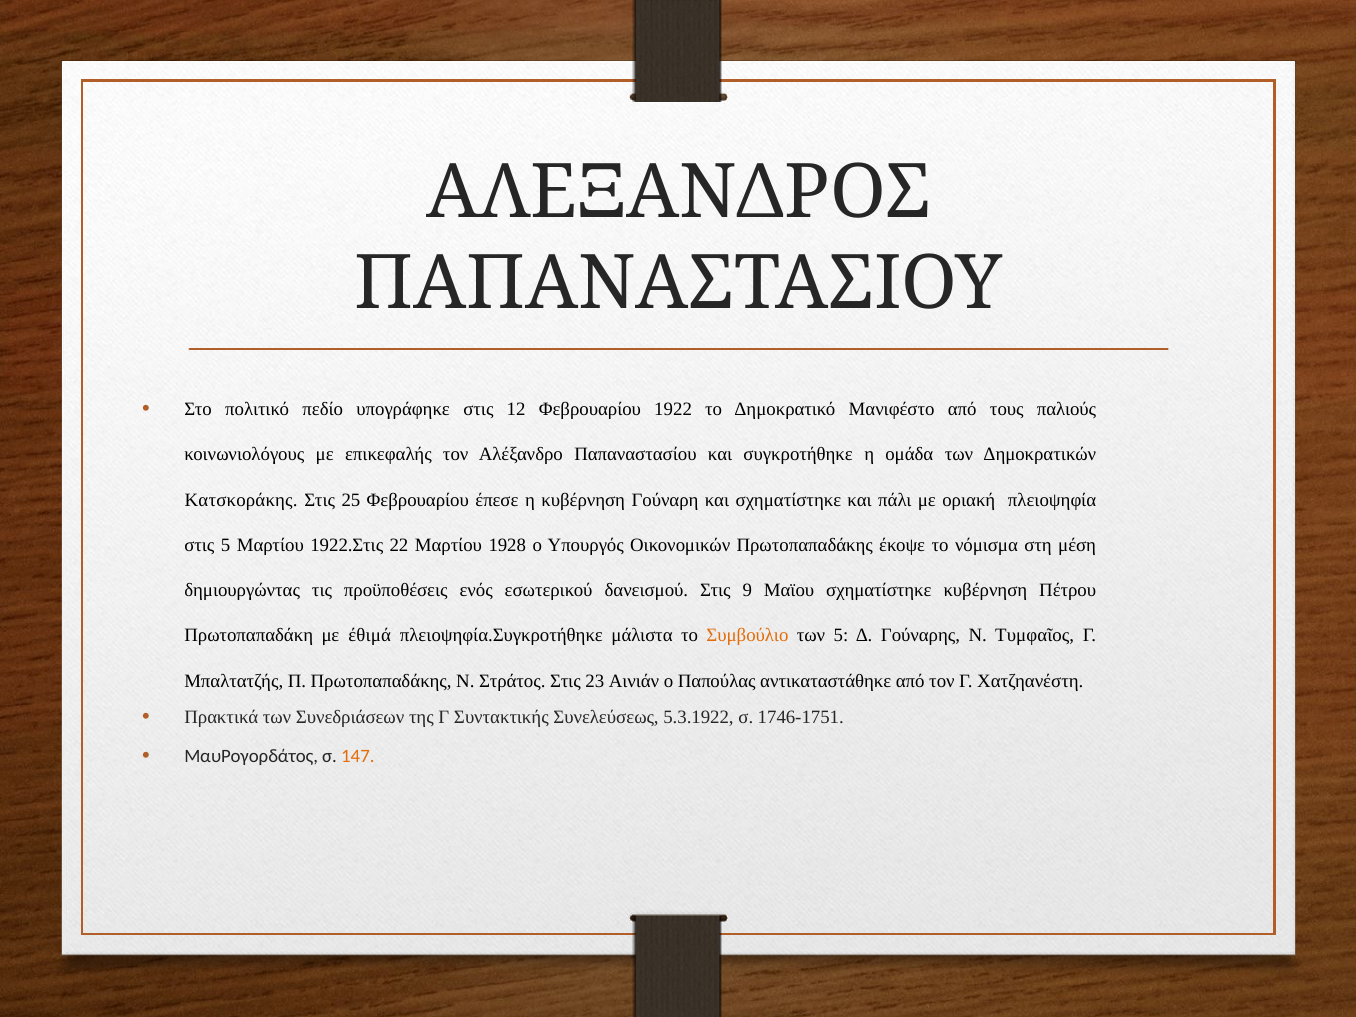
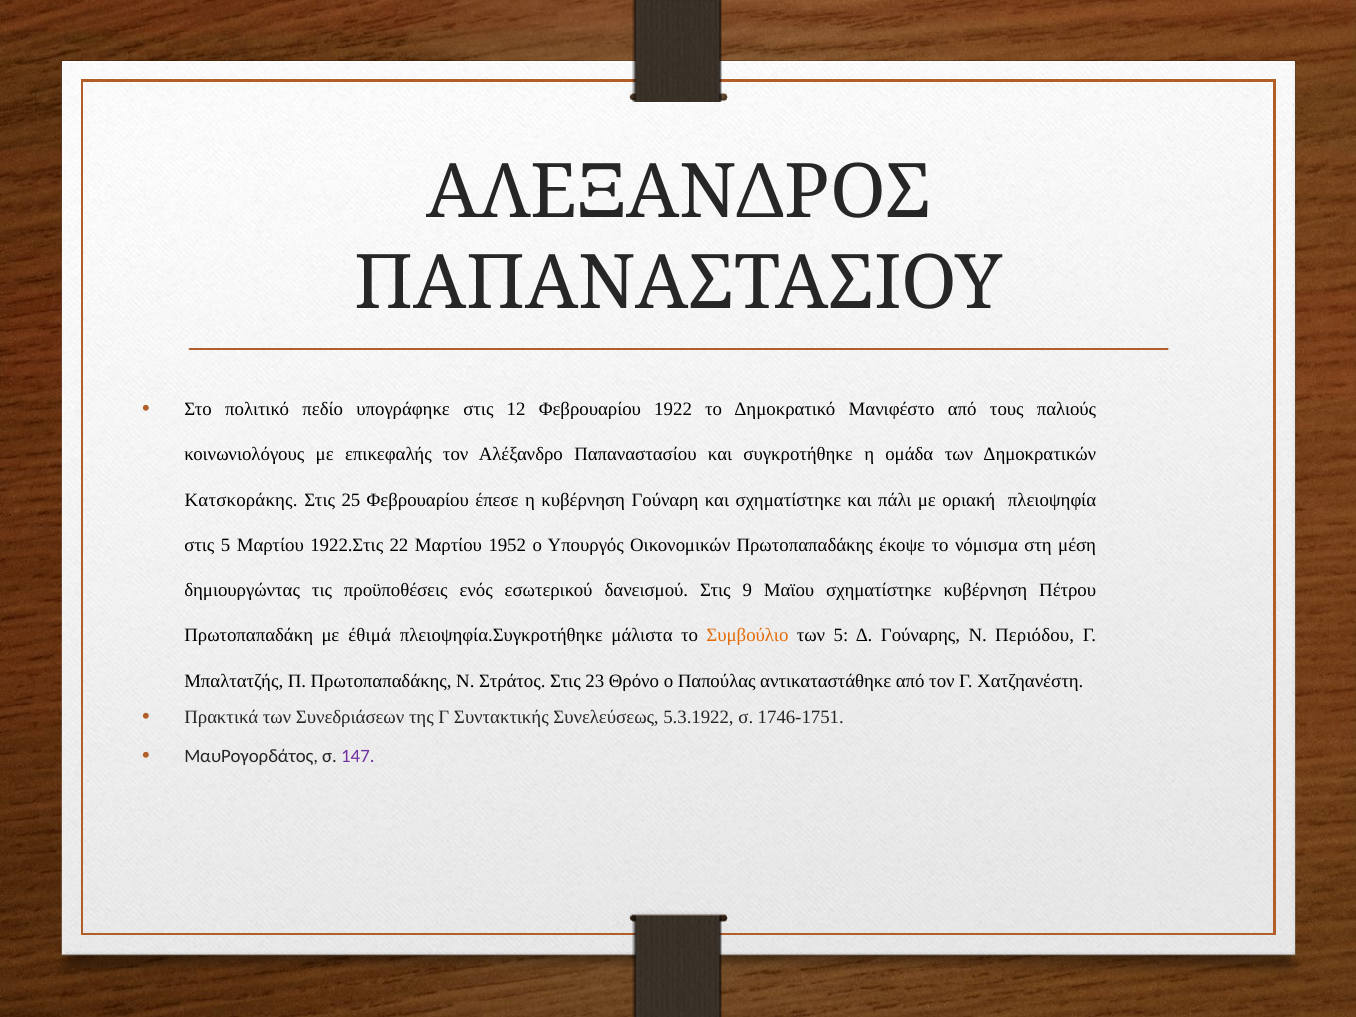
1928: 1928 -> 1952
Τυμφαῖος: Τυμφαῖος -> Περιόδου
Αινιάν: Αινιάν -> Θρόνο
147 colour: orange -> purple
